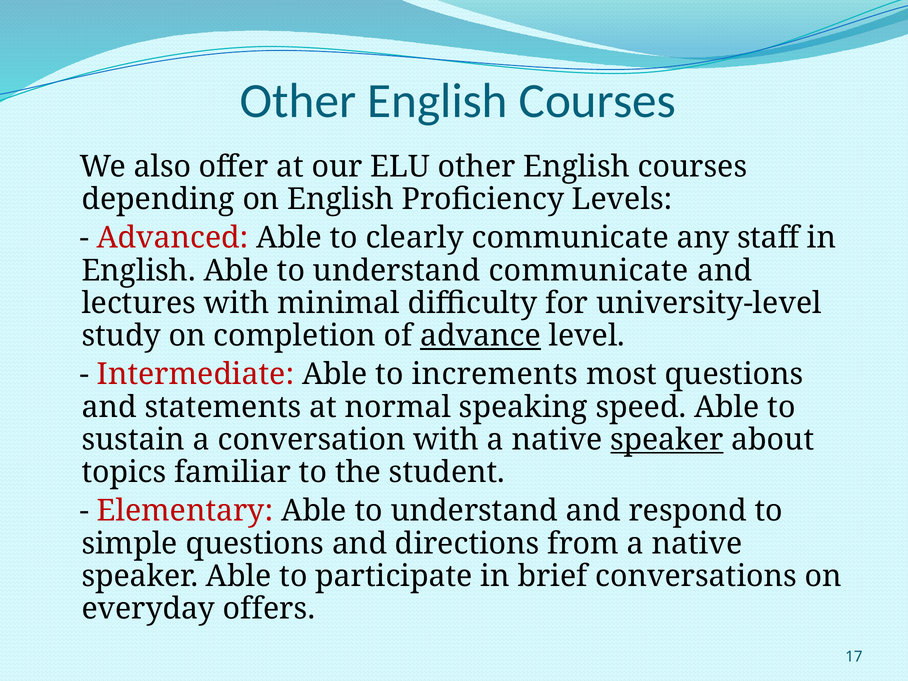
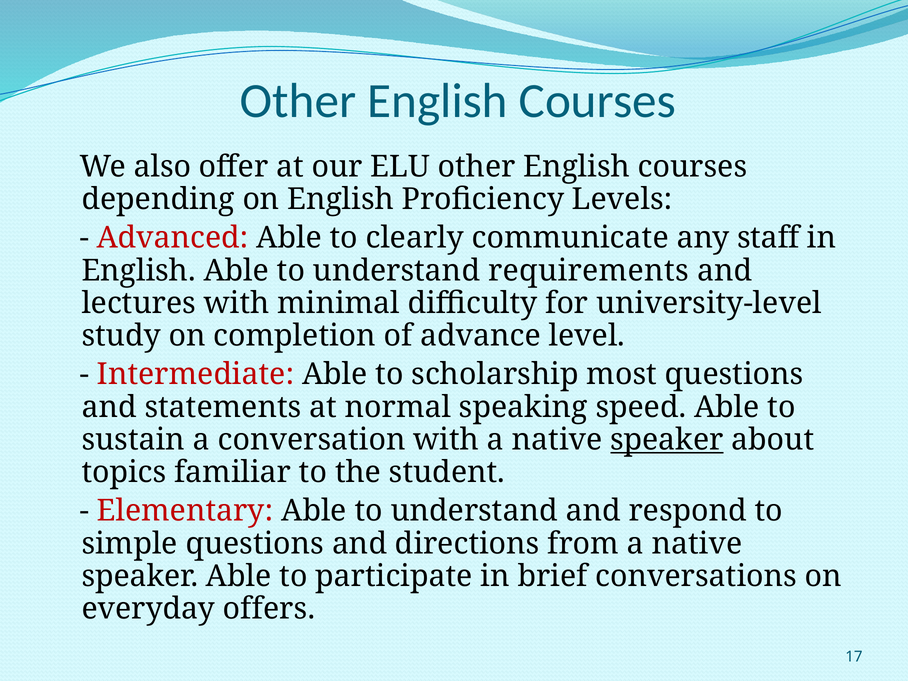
understand communicate: communicate -> requirements
advance underline: present -> none
increments: increments -> scholarship
